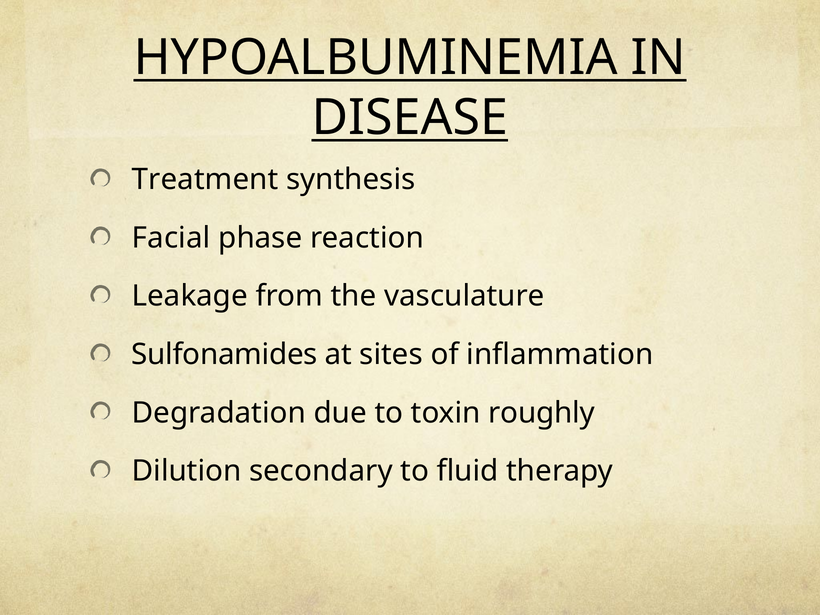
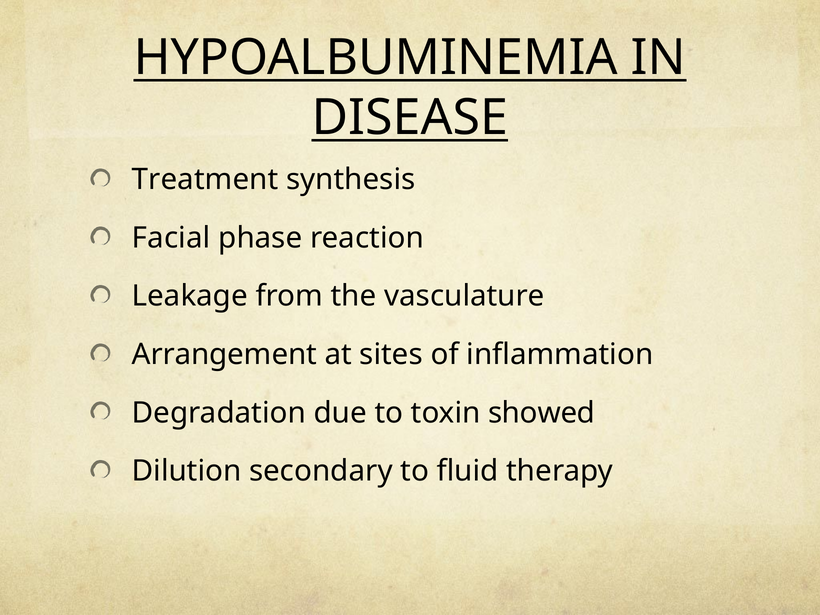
Sulfonamides: Sulfonamides -> Arrangement
roughly: roughly -> showed
